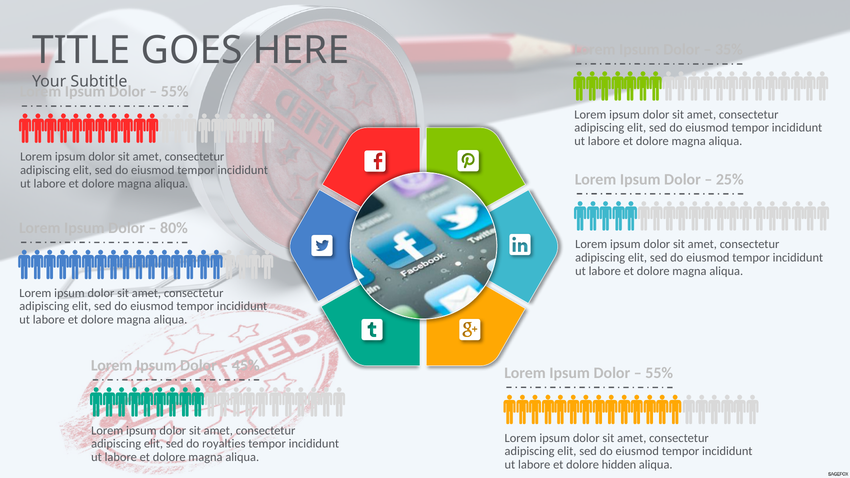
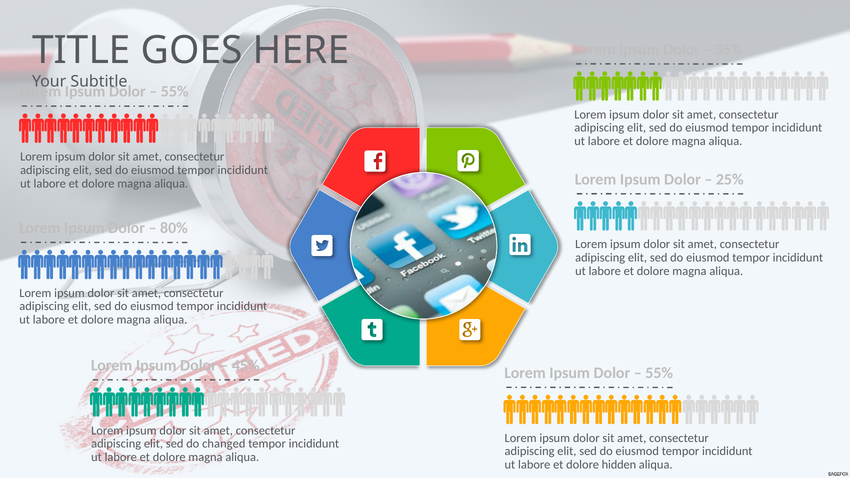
royalties: royalties -> changed
